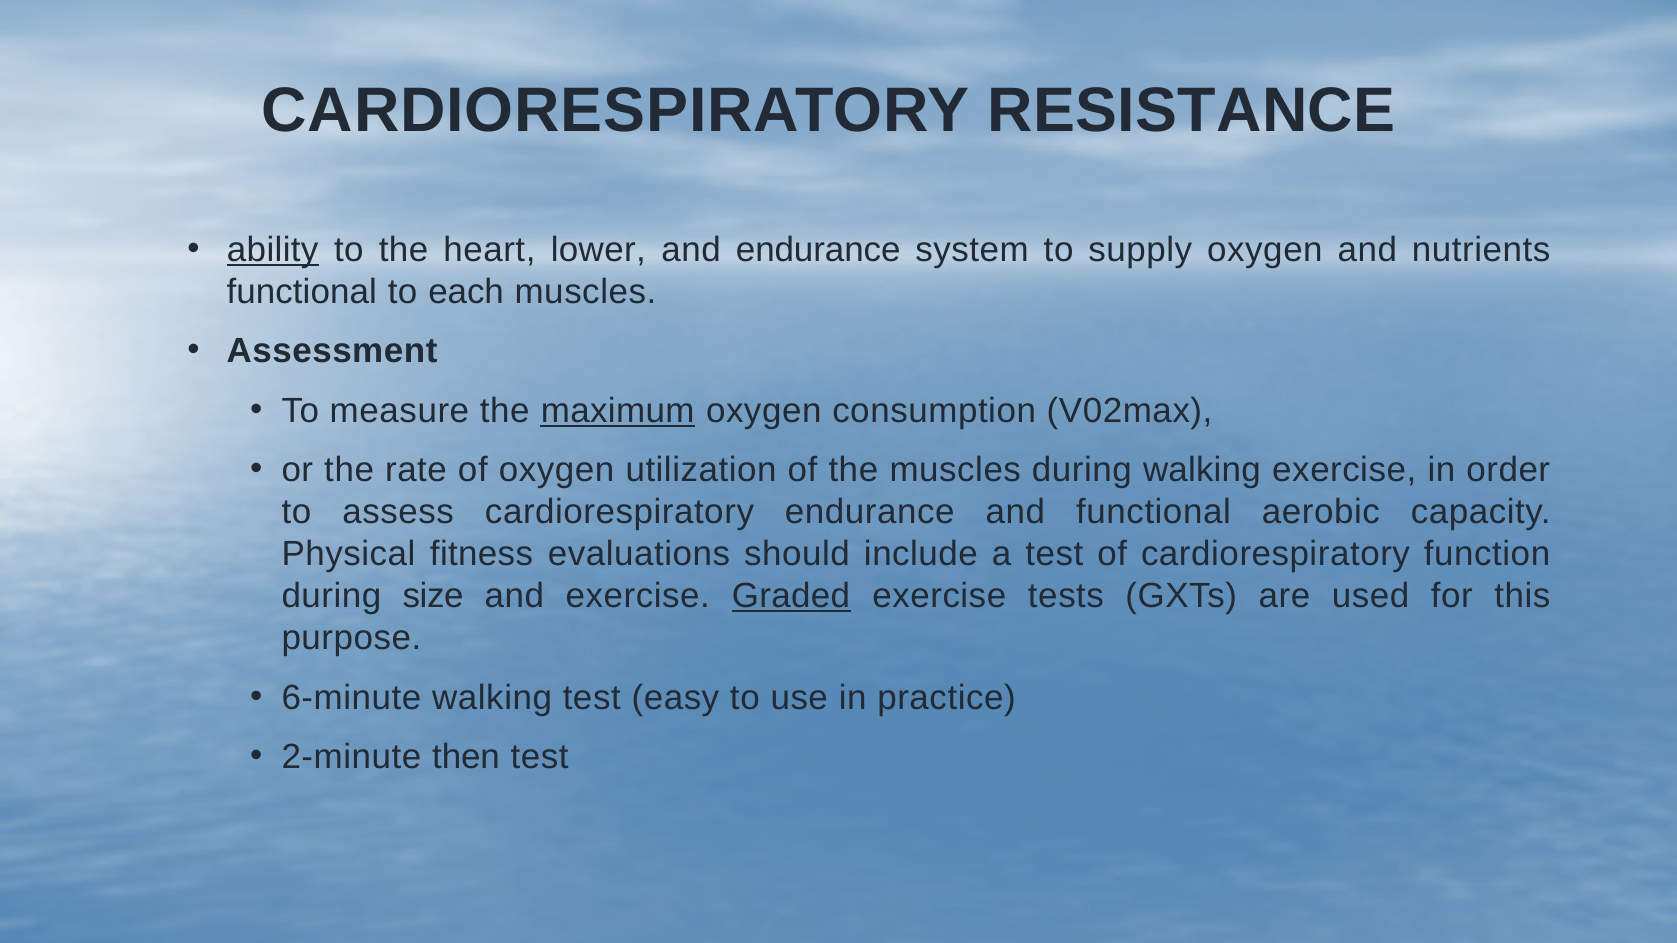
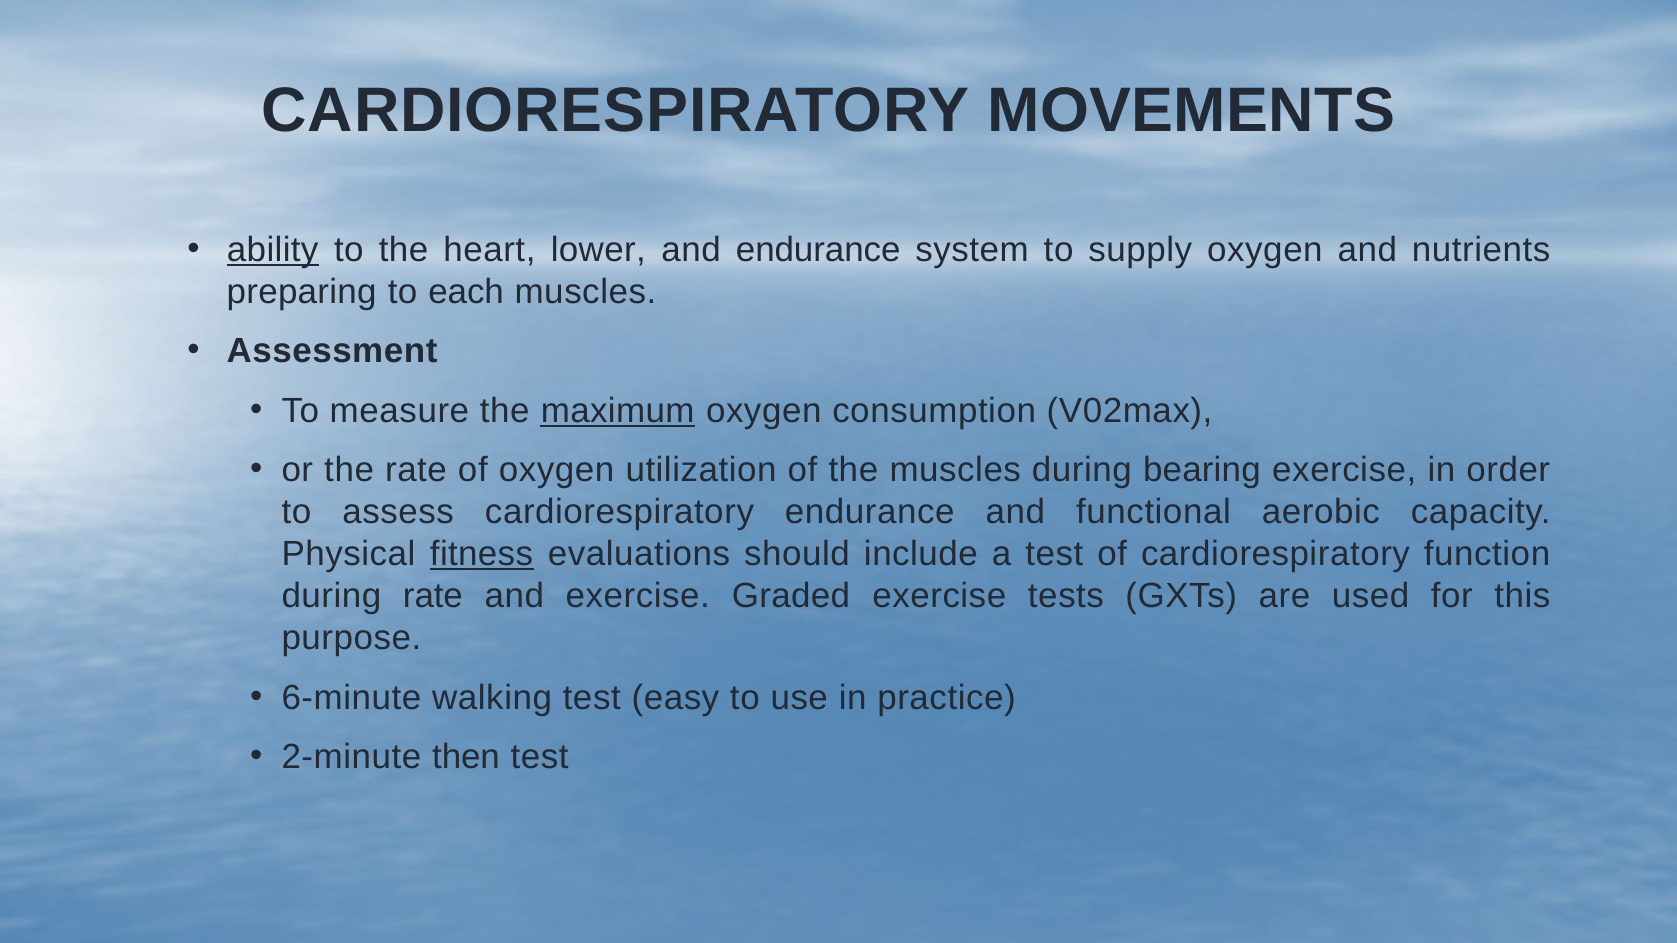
RESISTANCE: RESISTANCE -> MOVEMENTS
functional at (302, 292): functional -> preparing
during walking: walking -> bearing
fitness underline: none -> present
during size: size -> rate
Graded underline: present -> none
